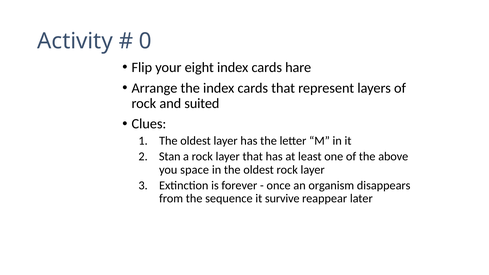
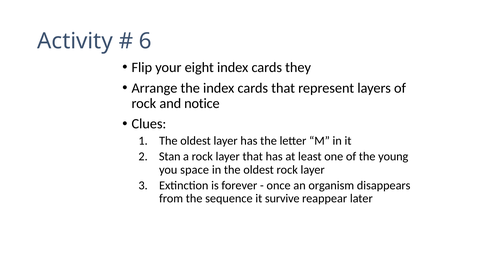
0: 0 -> 6
hare: hare -> they
suited: suited -> notice
above: above -> young
